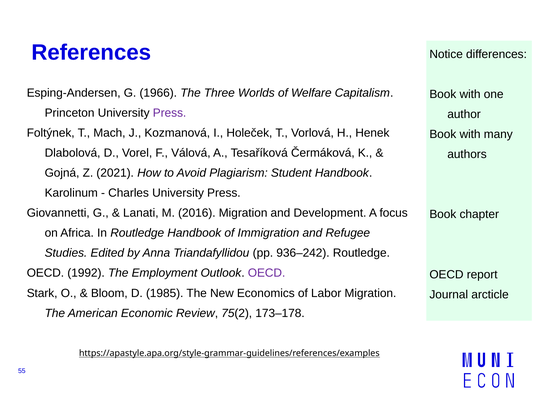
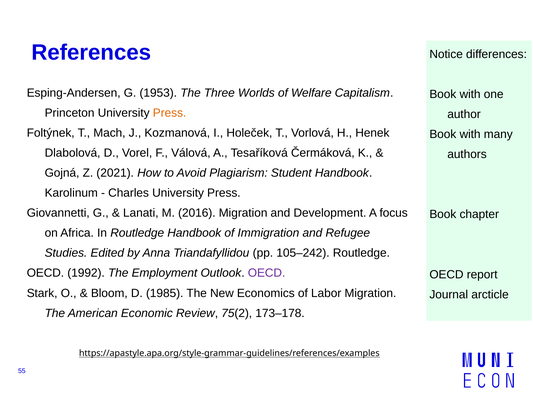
1966: 1966 -> 1953
Press at (170, 113) colour: purple -> orange
936–242: 936–242 -> 105–242
